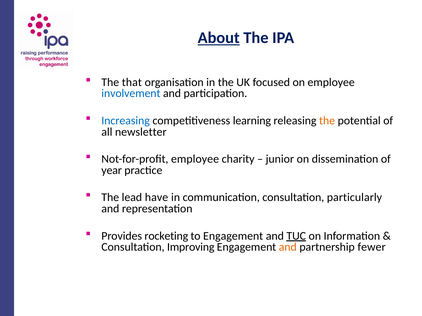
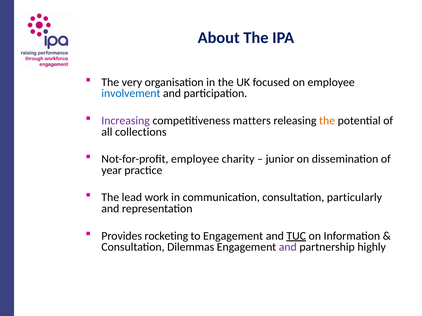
About underline: present -> none
that: that -> very
Increasing colour: blue -> purple
learning: learning -> matters
newsletter: newsletter -> collections
have: have -> work
Improving: Improving -> Dilemmas
and at (288, 247) colour: orange -> purple
fewer: fewer -> highly
